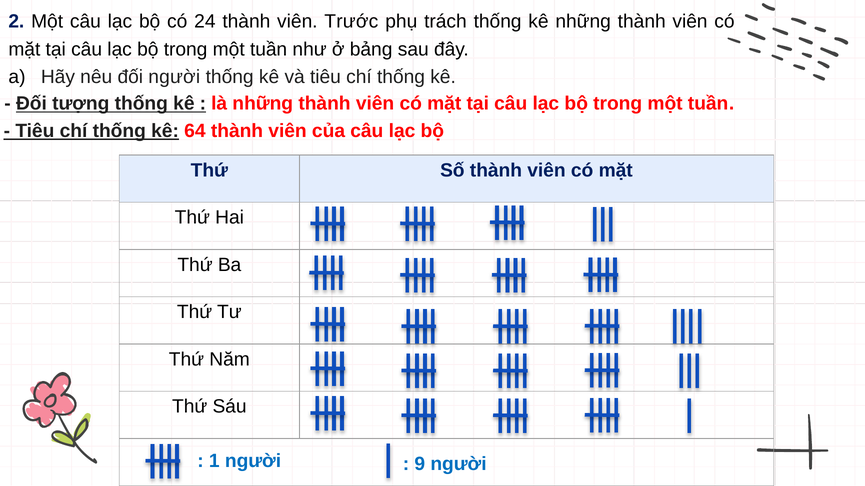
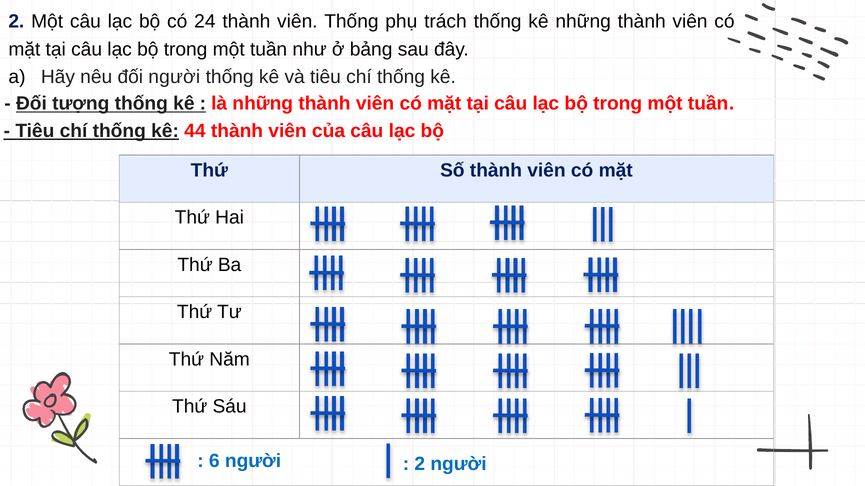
viên Trước: Trước -> Thống
64: 64 -> 44
1: 1 -> 6
9 at (420, 464): 9 -> 2
